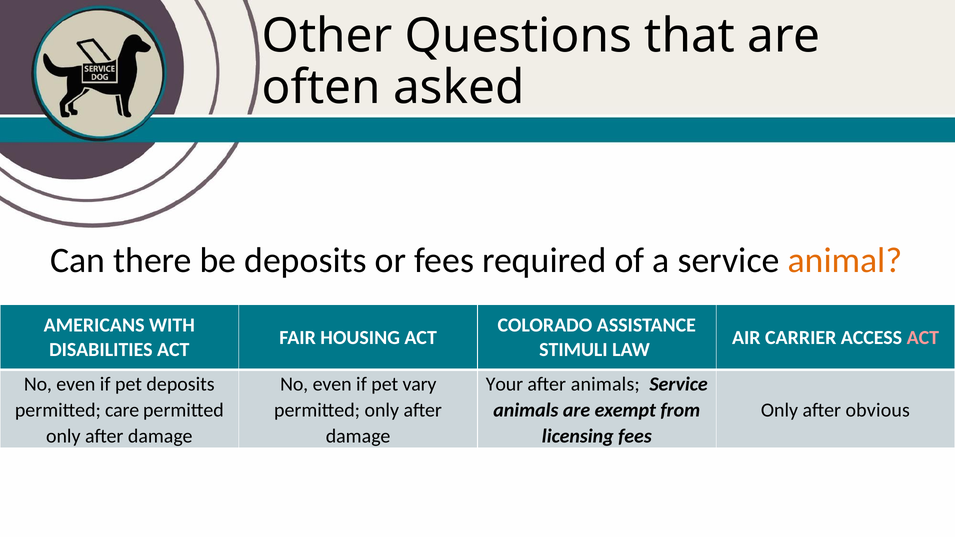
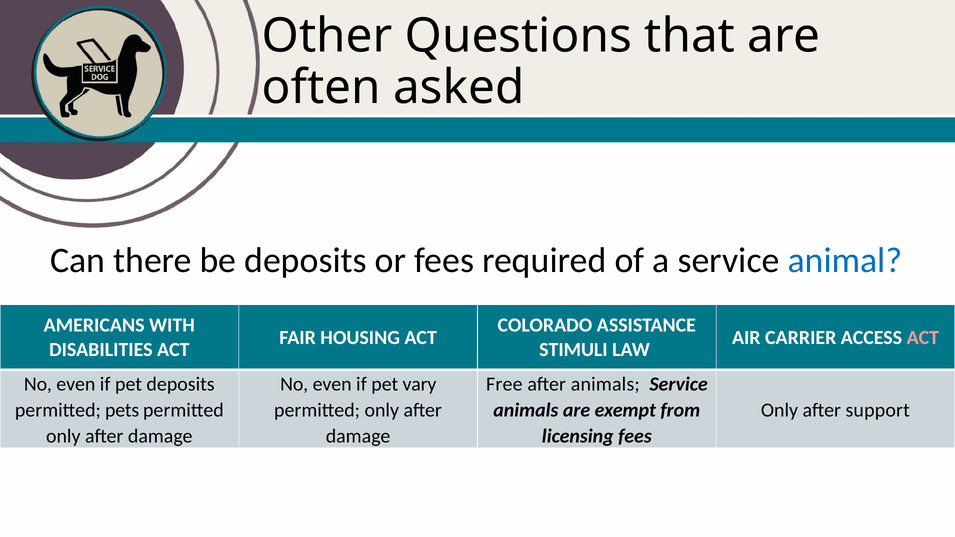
animal colour: orange -> blue
Your: Your -> Free
care: care -> pets
obvious: obvious -> support
